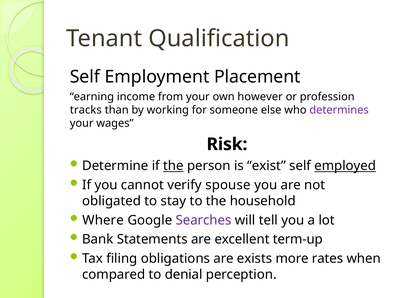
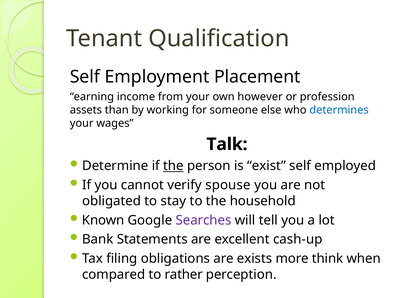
tracks: tracks -> assets
determines colour: purple -> blue
Risk: Risk -> Talk
employed underline: present -> none
Where: Where -> Known
term-up: term-up -> cash-up
rates: rates -> think
denial: denial -> rather
